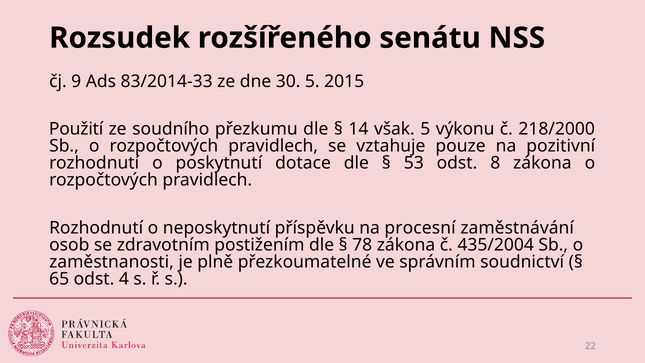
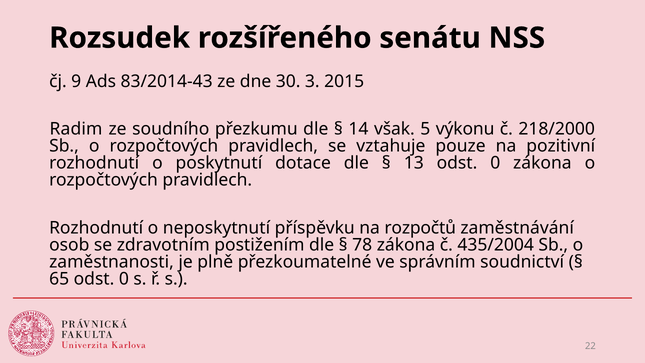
83/2014-33: 83/2014-33 -> 83/2014-43
30 5: 5 -> 3
Použití: Použití -> Radim
53: 53 -> 13
8 at (495, 163): 8 -> 0
procesní: procesní -> rozpočtů
65 odst 4: 4 -> 0
